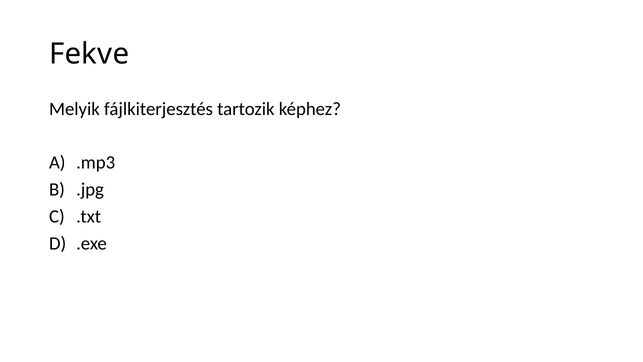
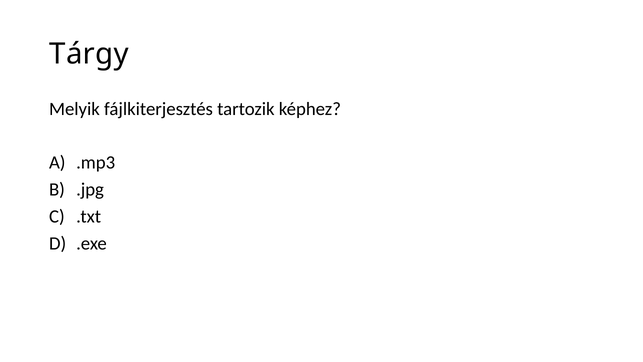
Fekve: Fekve -> Tárgy
